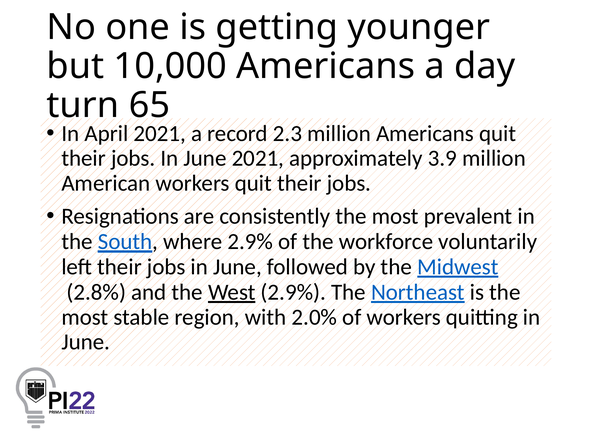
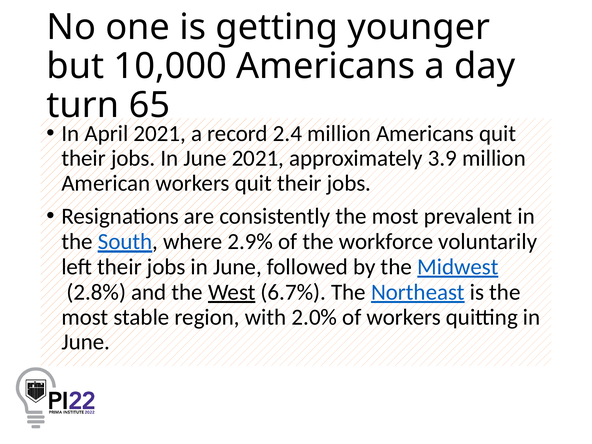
2.3: 2.3 -> 2.4
West 2.9%: 2.9% -> 6.7%
